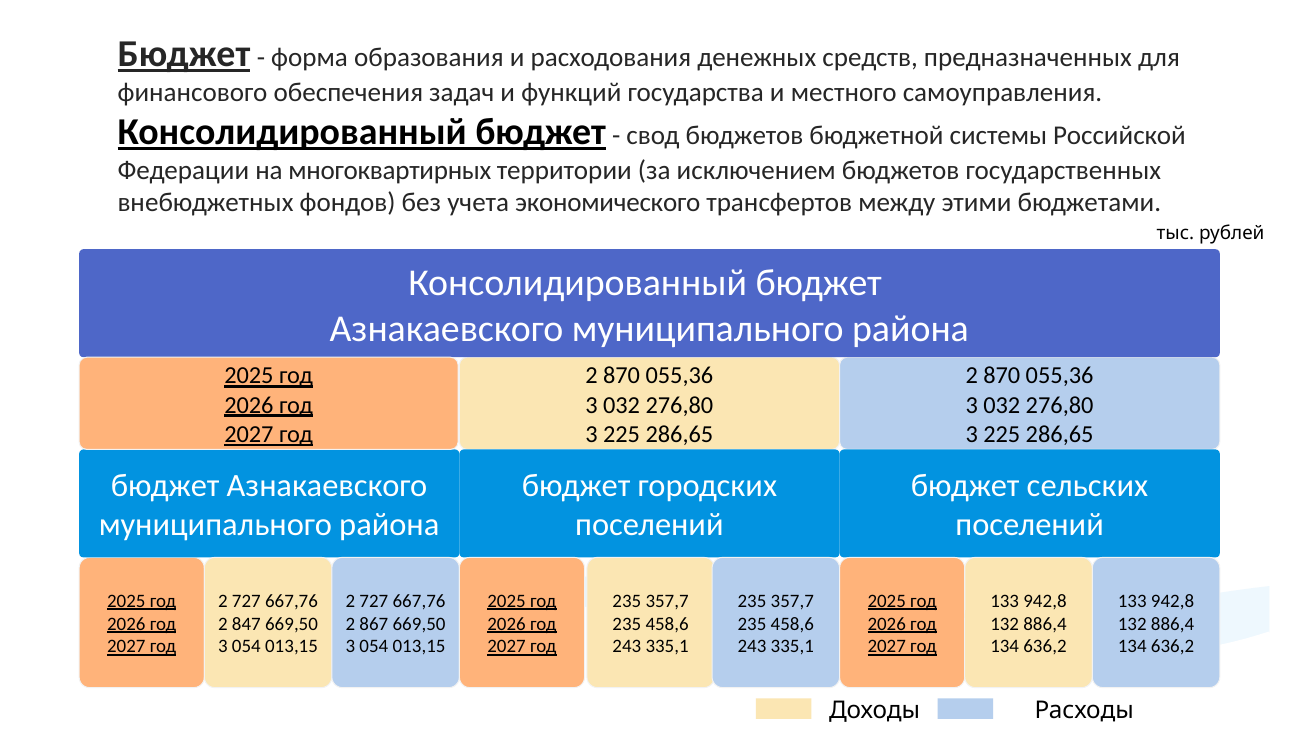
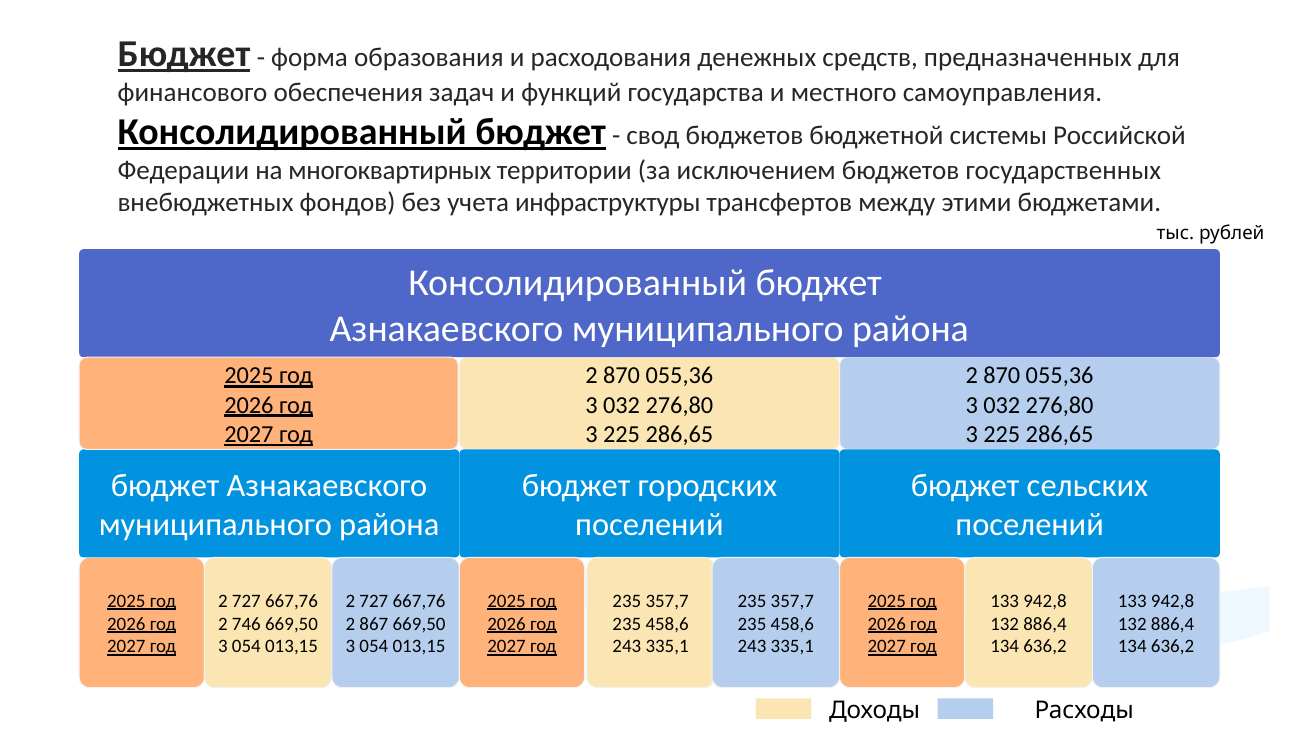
экономического: экономического -> инфраструктуры
847: 847 -> 746
